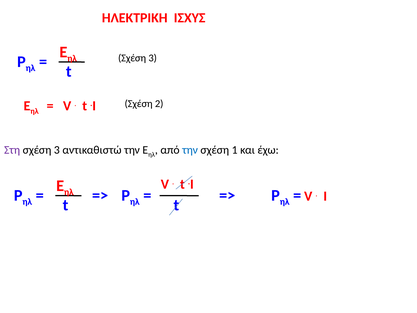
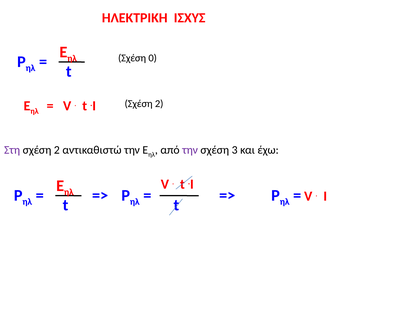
3 at (153, 58): 3 -> 0
3 at (57, 150): 3 -> 2
την at (190, 150) colour: blue -> purple
1: 1 -> 3
